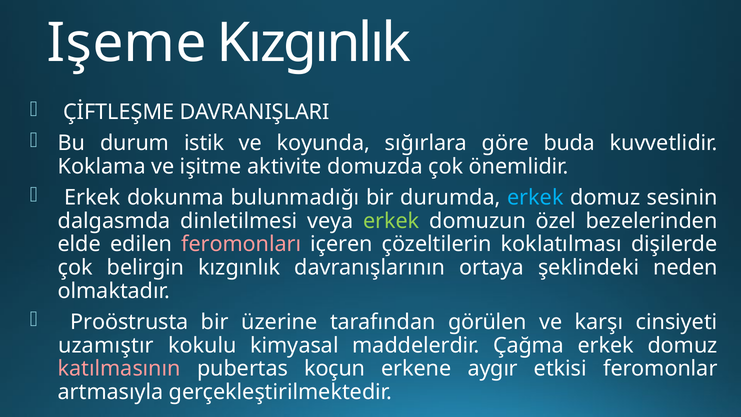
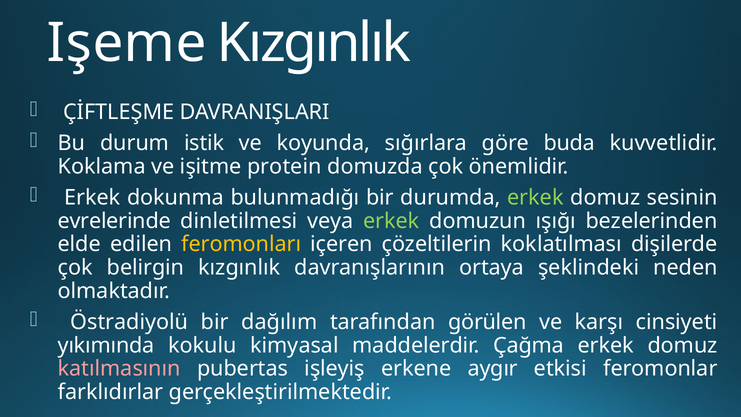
aktivite: aktivite -> protein
erkek at (535, 197) colour: light blue -> light green
dalgasmda: dalgasmda -> evrelerinde
özel: özel -> ışığı
feromonları colour: pink -> yellow
Proöstrusta: Proöstrusta -> Östradiyolü
üzerine: üzerine -> dağılım
uzamıştır: uzamıştır -> yıkımında
koçun: koçun -> işleyiş
artmasıyla: artmasıyla -> farklıdırlar
